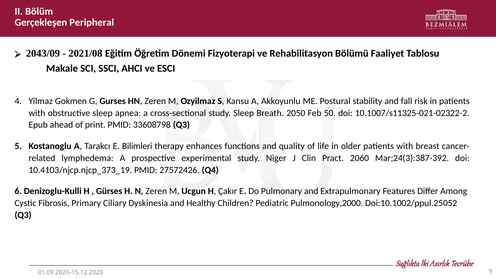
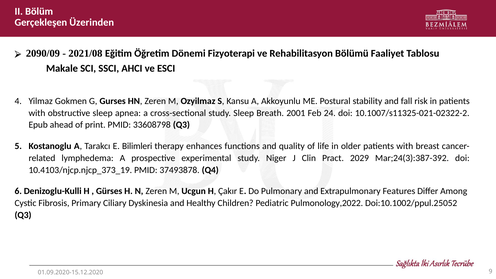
Peripheral: Peripheral -> Üzerinden
2043/09: 2043/09 -> 2090/09
2050: 2050 -> 2001
50: 50 -> 24
2060: 2060 -> 2029
27572426: 27572426 -> 37493878
Pulmonology,2000: Pulmonology,2000 -> Pulmonology,2022
